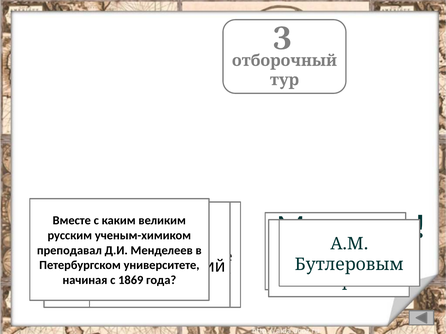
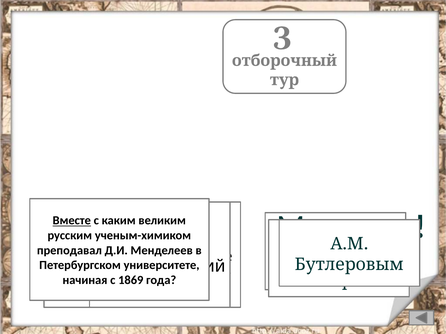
Вместе underline: none -> present
